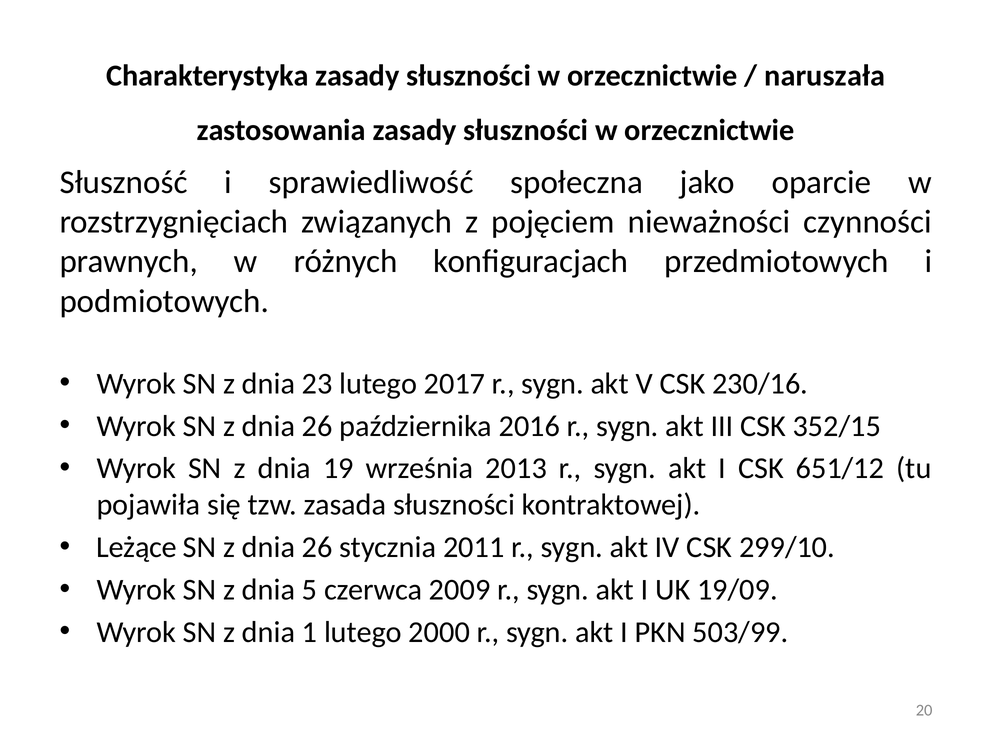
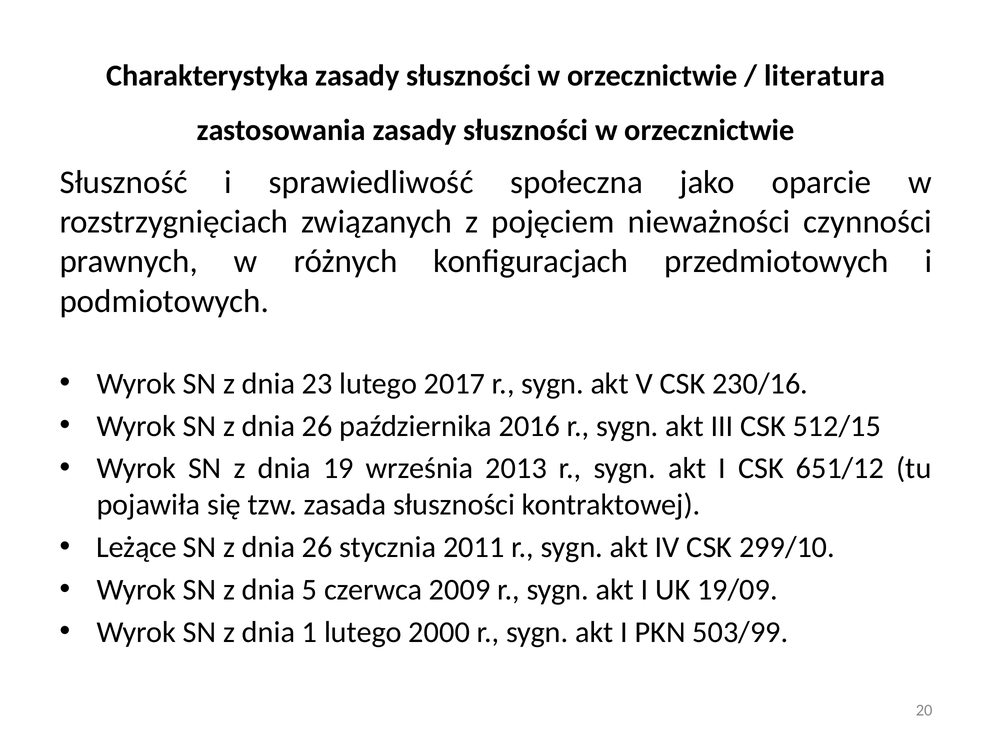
naruszała: naruszała -> literatura
352/15: 352/15 -> 512/15
